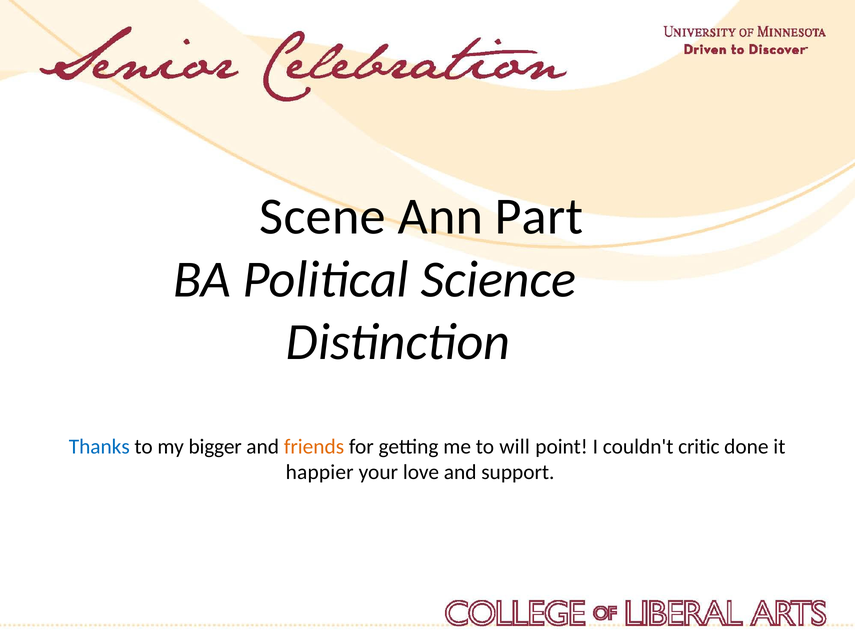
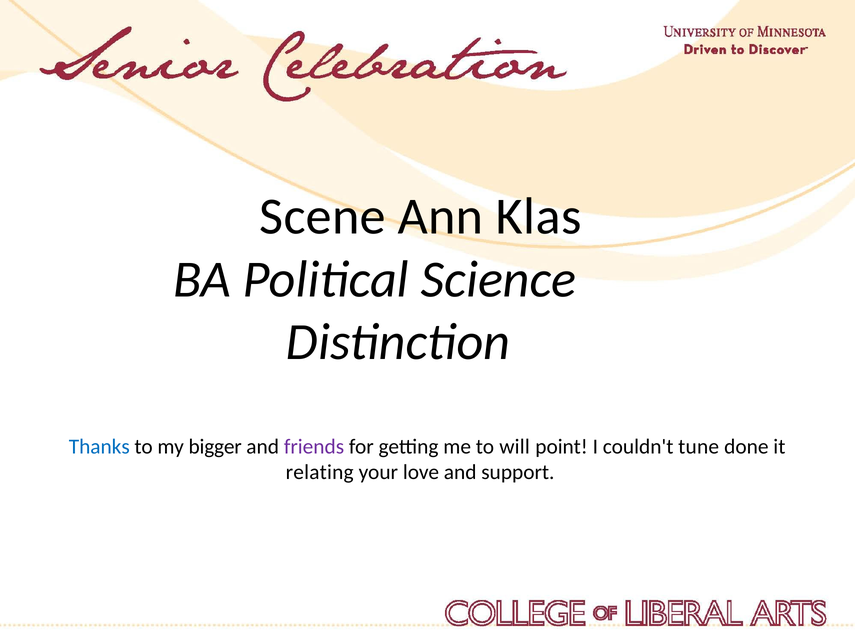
Part: Part -> Klas
friends colour: orange -> purple
critic: critic -> tune
happier: happier -> relating
